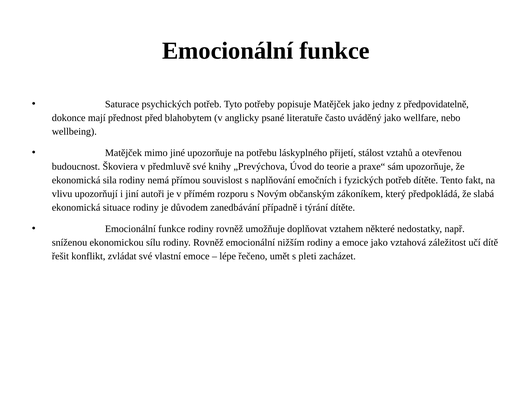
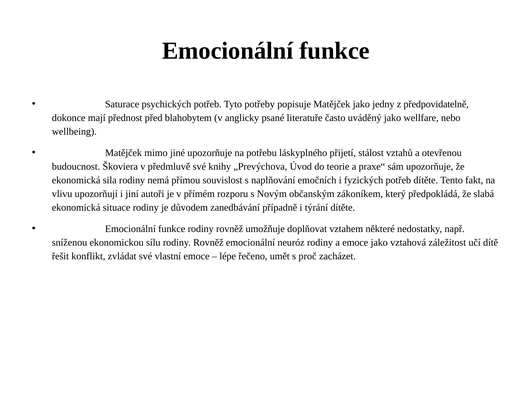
nižším: nižším -> neuróz
pleti: pleti -> proč
